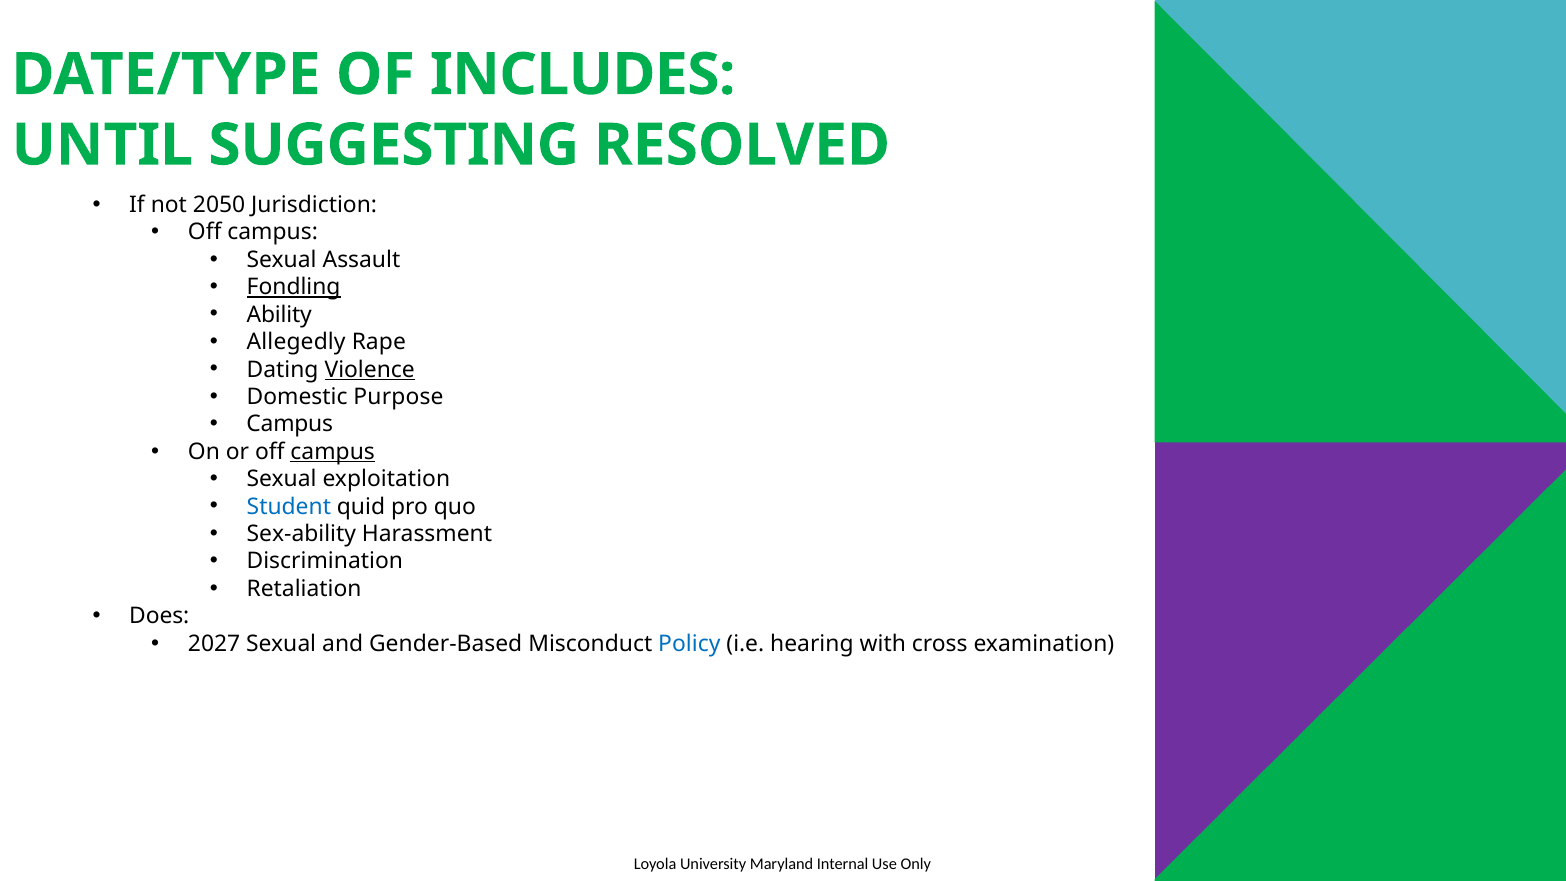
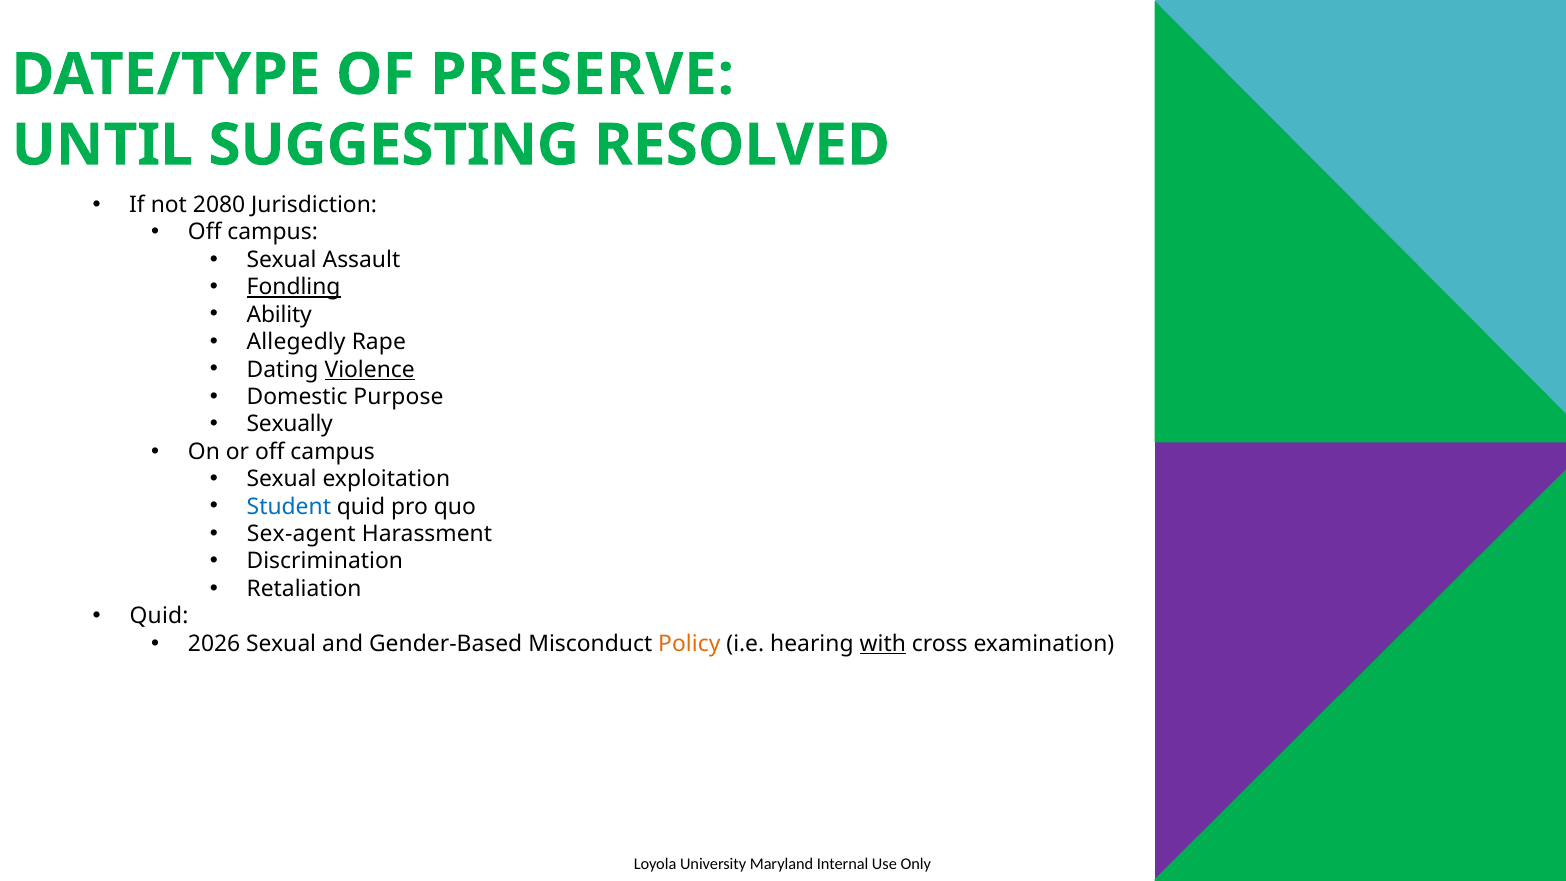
INCLUDES: INCLUDES -> PRESERVE
2050: 2050 -> 2080
Campus at (290, 424): Campus -> Sexually
campus at (333, 452) underline: present -> none
Sex-ability: Sex-ability -> Sex-agent
Does at (159, 616): Does -> Quid
2027: 2027 -> 2026
Policy colour: blue -> orange
with underline: none -> present
